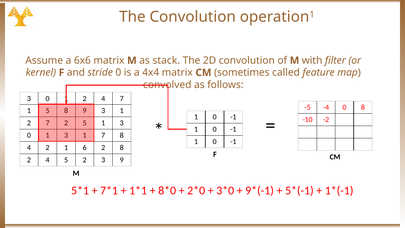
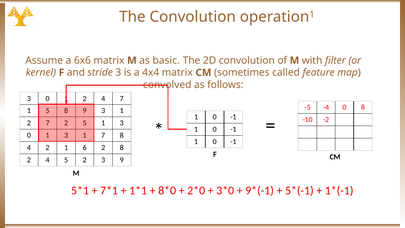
stack: stack -> basic
stride 0: 0 -> 3
